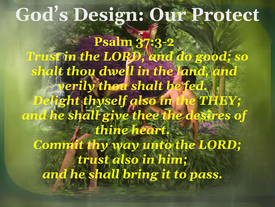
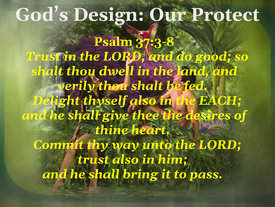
37:3-2: 37:3-2 -> 37:3-8
THEY: THEY -> EACH
